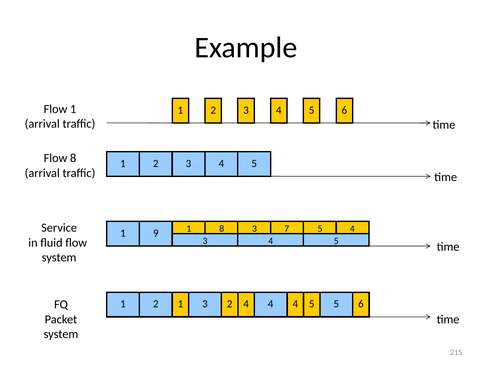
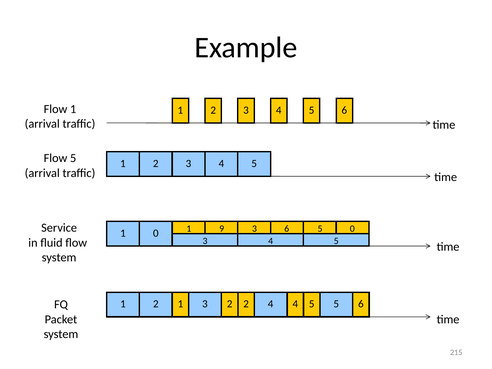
Flow 8: 8 -> 5
1 8: 8 -> 9
3 7: 7 -> 6
5 4: 4 -> 0
1 9: 9 -> 0
2 4: 4 -> 2
